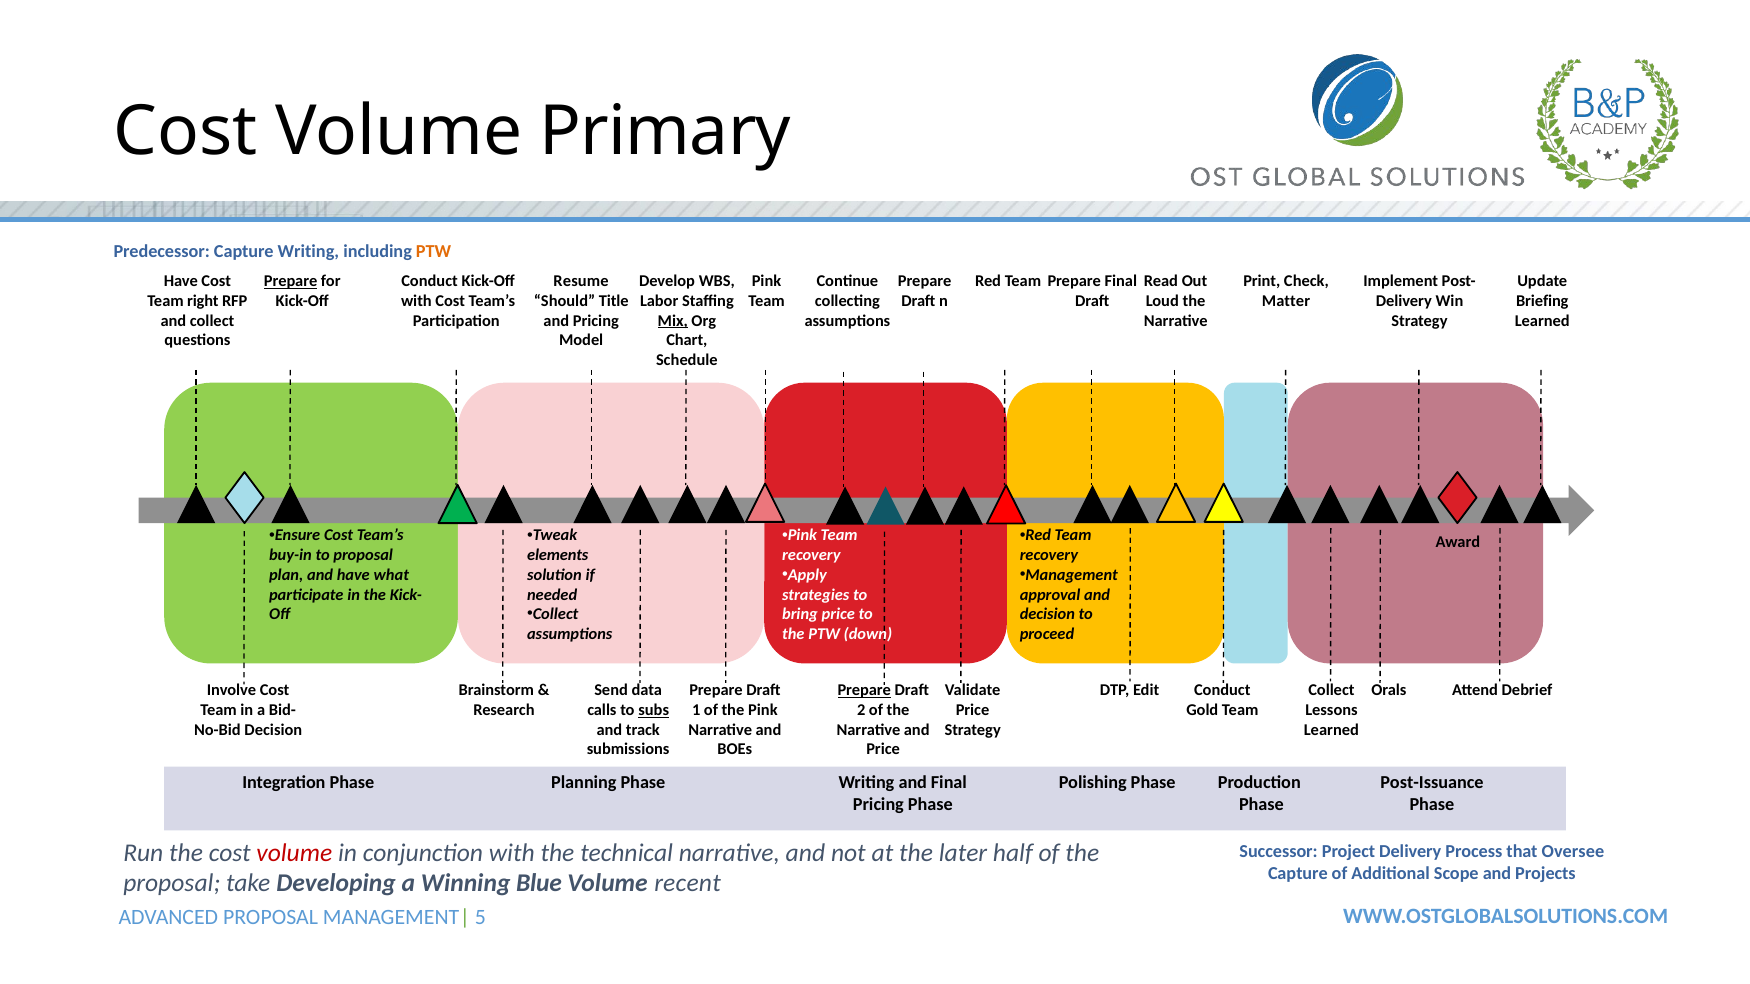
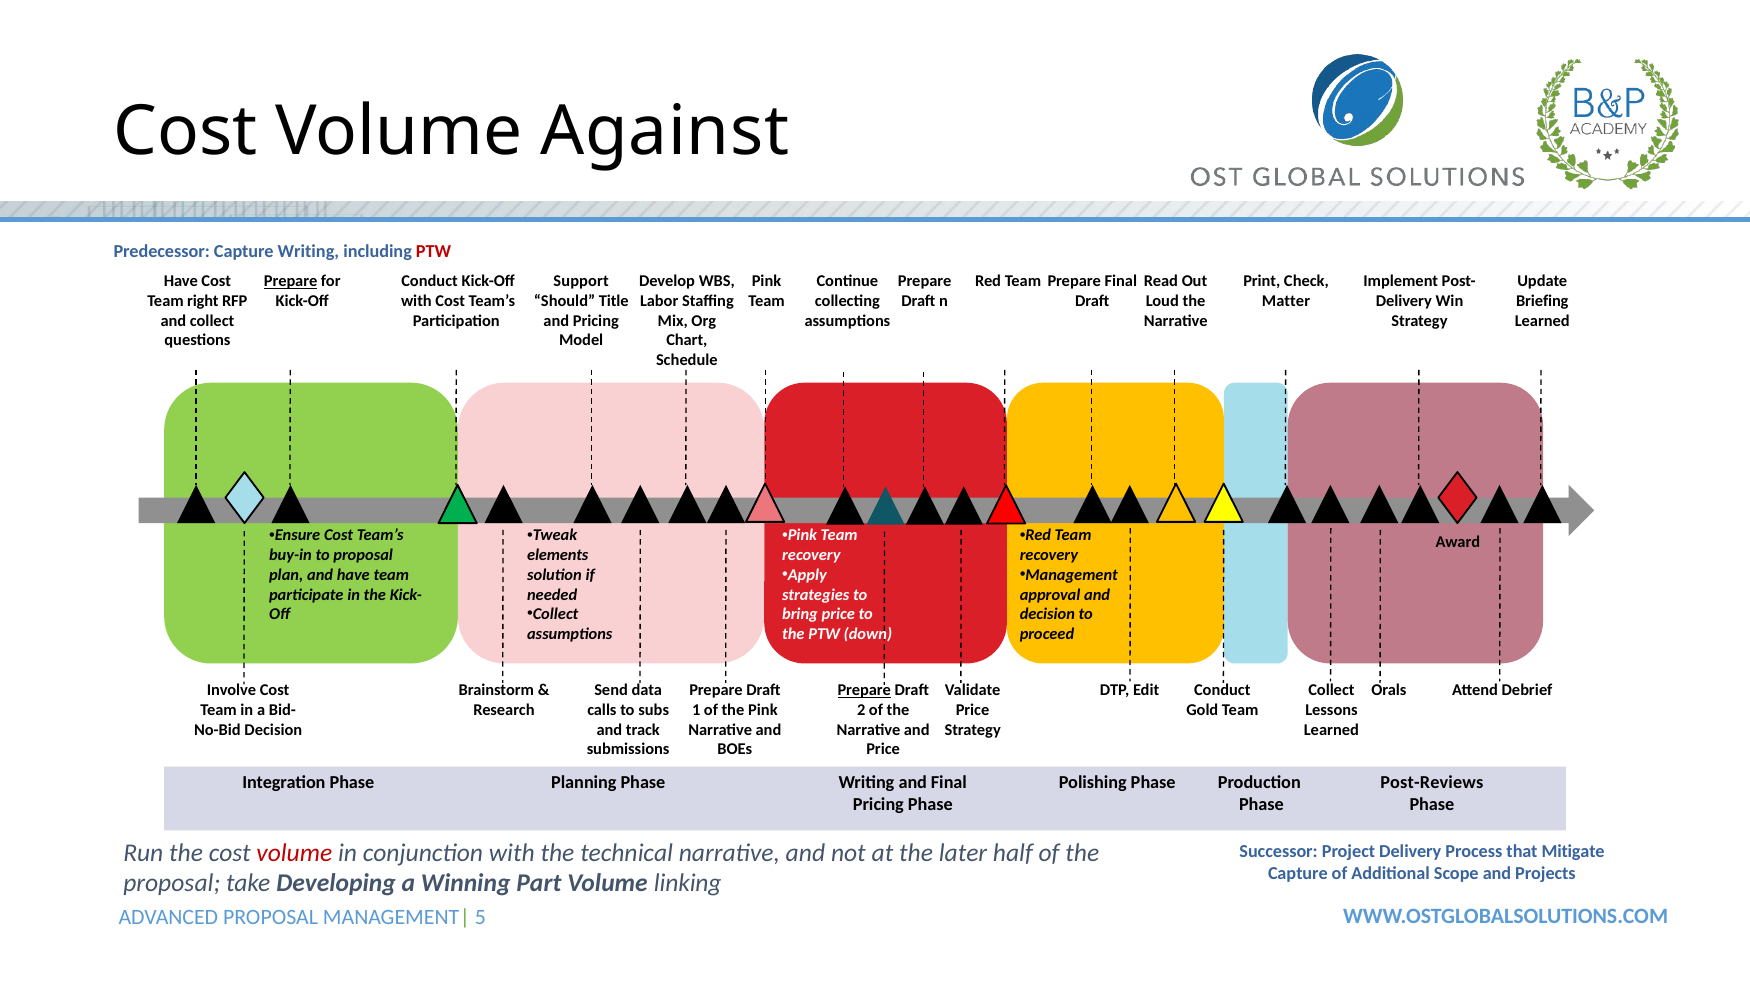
Primary: Primary -> Against
PTW at (434, 252) colour: orange -> red
Resume: Resume -> Support
Mix underline: present -> none
have what: what -> team
subs underline: present -> none
Post-Issuance: Post-Issuance -> Post-Reviews
Oversee: Oversee -> Mitigate
Blue: Blue -> Part
recent: recent -> linking
